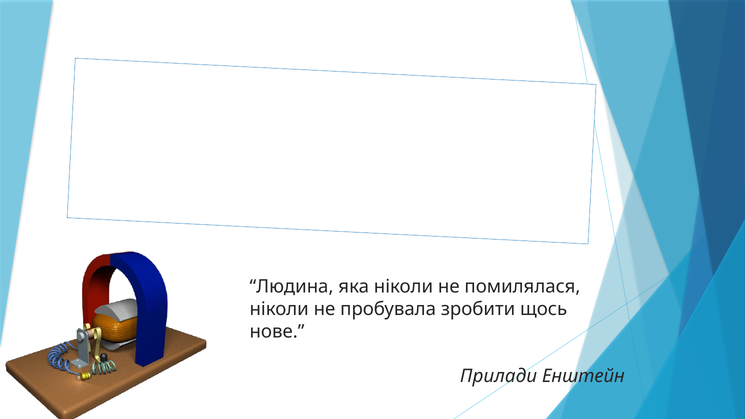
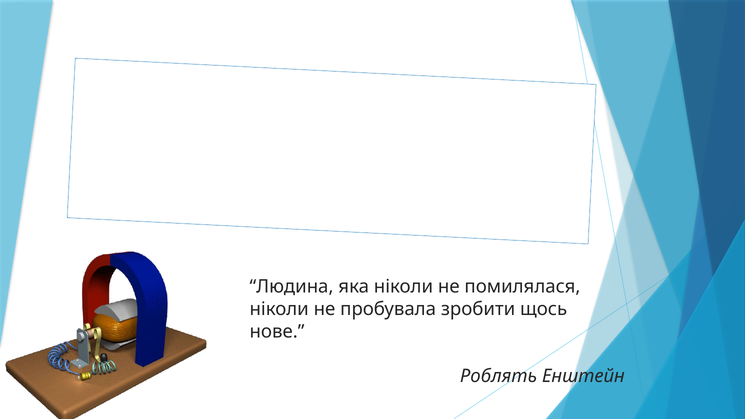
Прилади: Прилади -> Роблять
